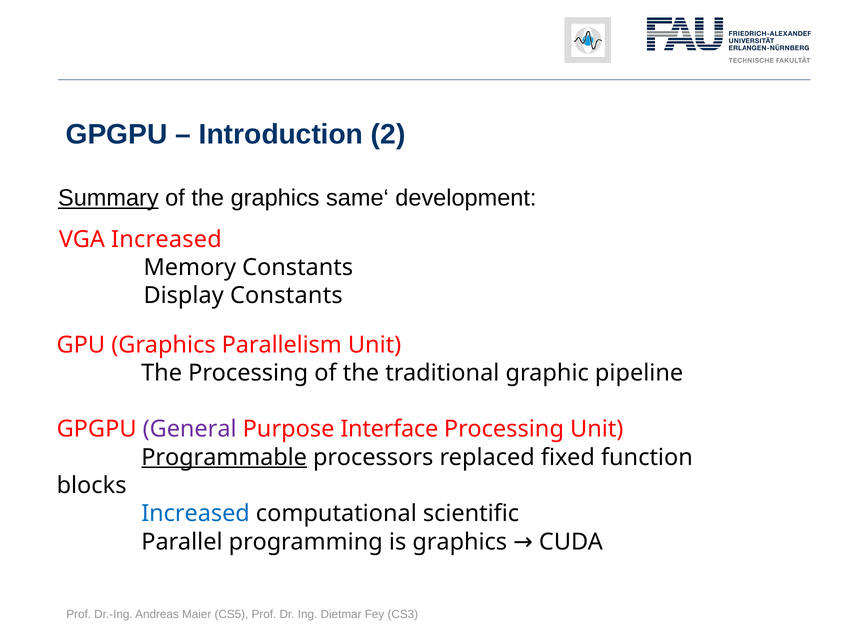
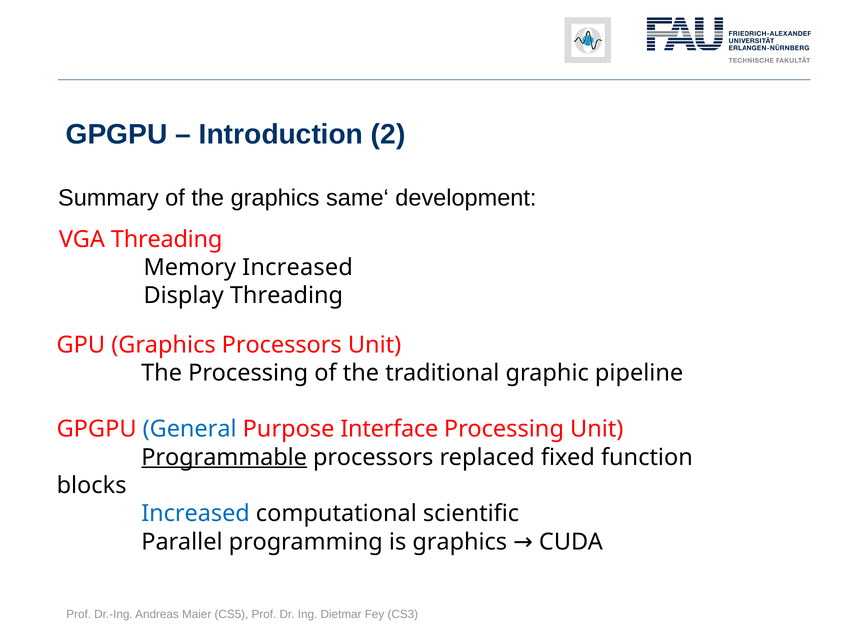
Summary underline: present -> none
VGA Increased: Increased -> Threading
Memory Constants: Constants -> Increased
Display Constants: Constants -> Threading
Graphics Parallelism: Parallelism -> Processors
General colour: purple -> blue
